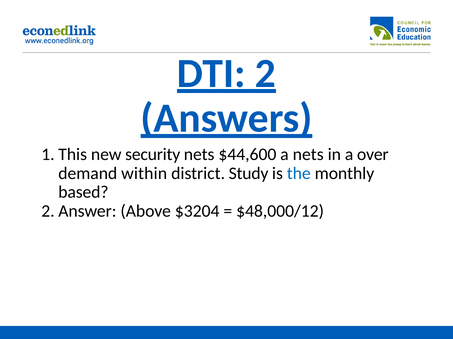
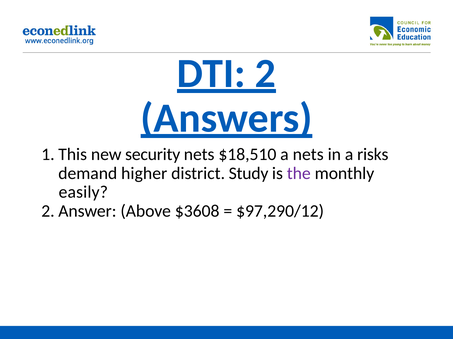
$44,600: $44,600 -> $18,510
over: over -> risks
within: within -> higher
the colour: blue -> purple
based: based -> easily
$3204: $3204 -> $3608
$48,000/12: $48,000/12 -> $97,290/12
